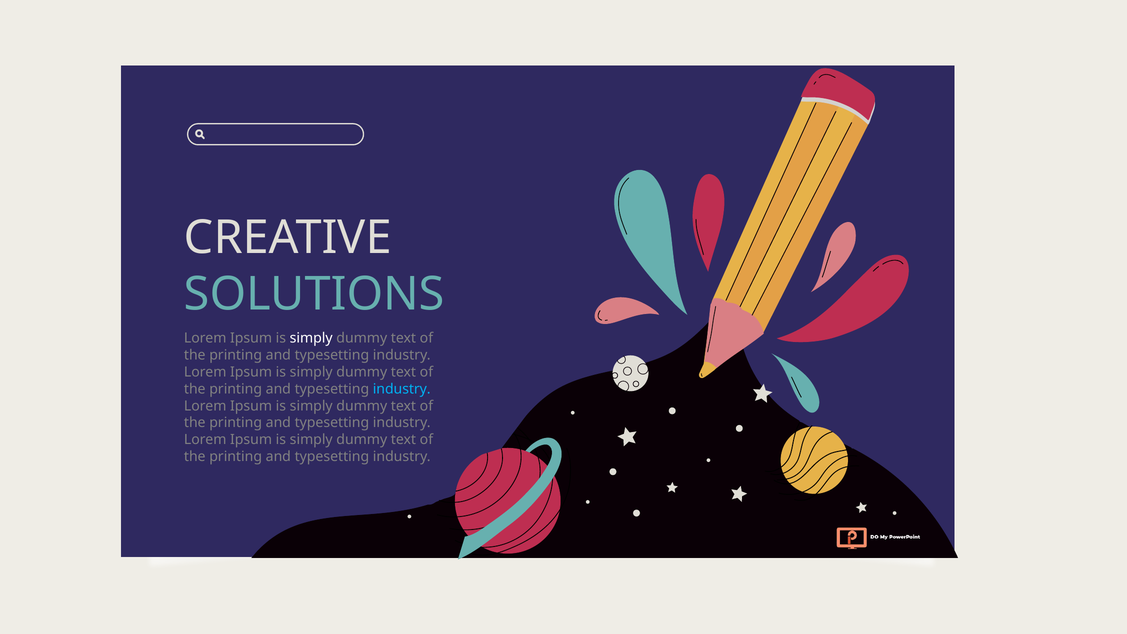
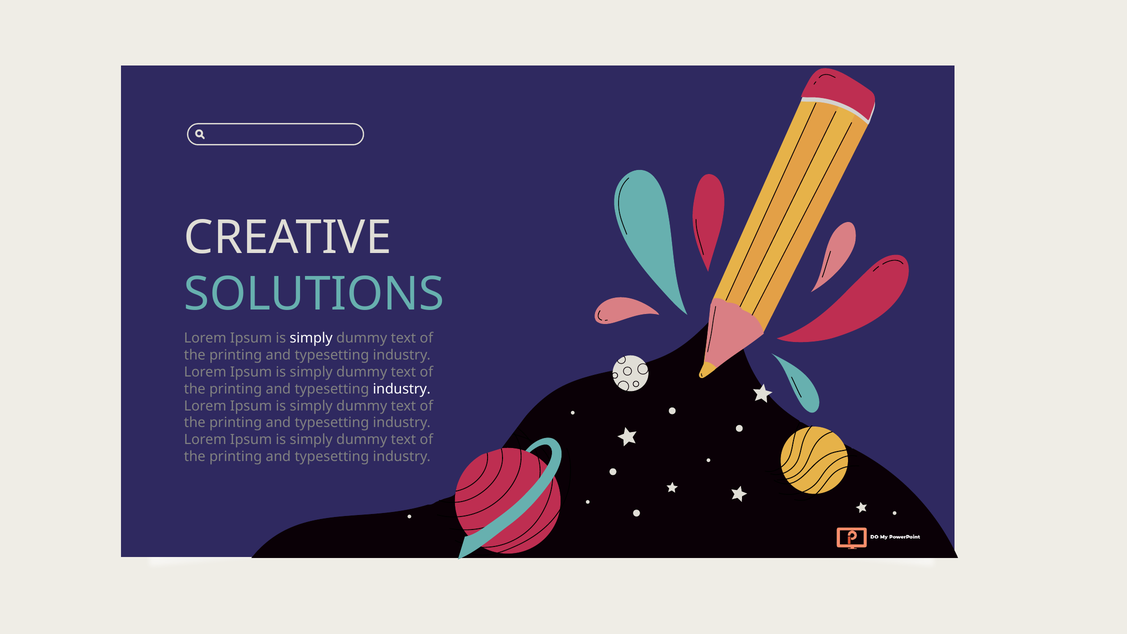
industry at (402, 389) colour: light blue -> white
